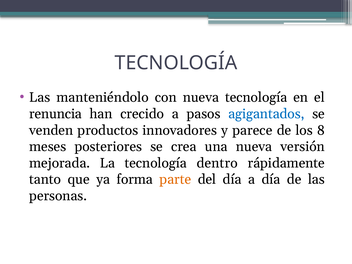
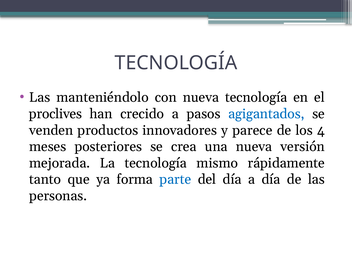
renuncia: renuncia -> proclives
8: 8 -> 4
dentro: dentro -> mismo
parte colour: orange -> blue
